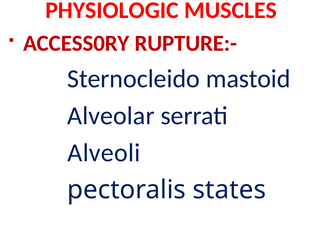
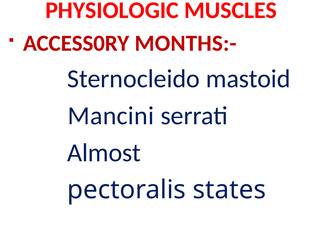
RUPTURE:-: RUPTURE:- -> MONTHS:-
Alveolar: Alveolar -> Mancini
Alveoli: Alveoli -> Almost
